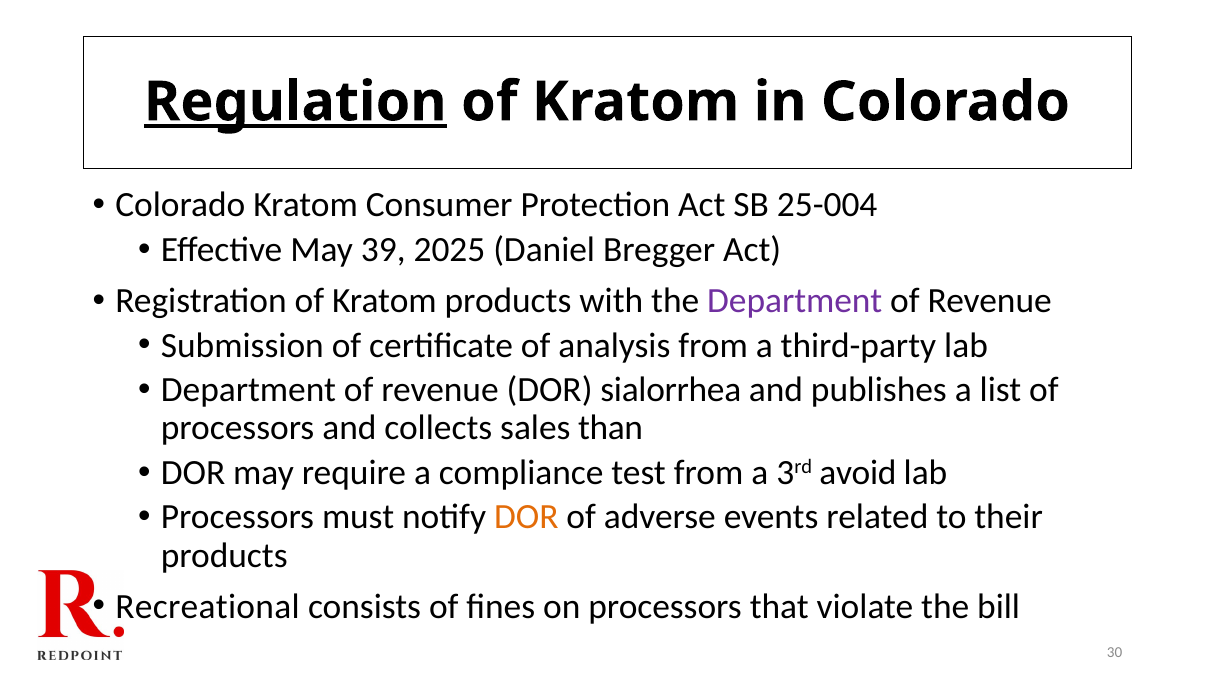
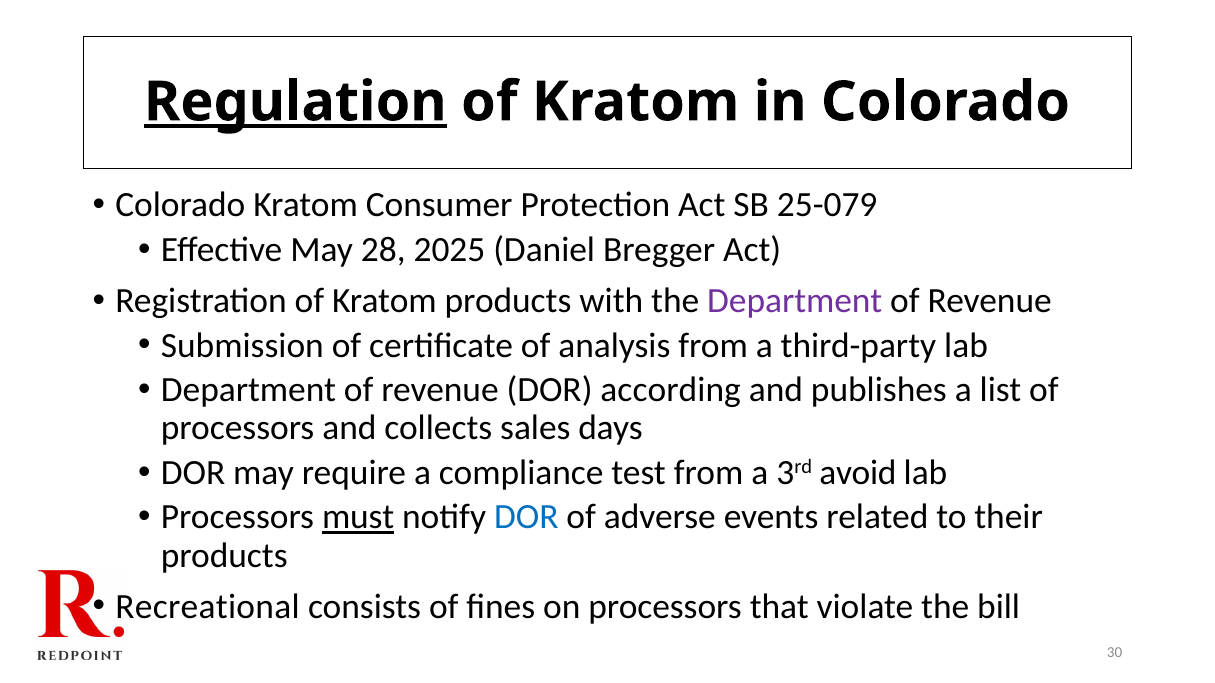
25-004: 25-004 -> 25-079
39: 39 -> 28
sialorrhea: sialorrhea -> according
than: than -> days
must underline: none -> present
DOR at (526, 518) colour: orange -> blue
